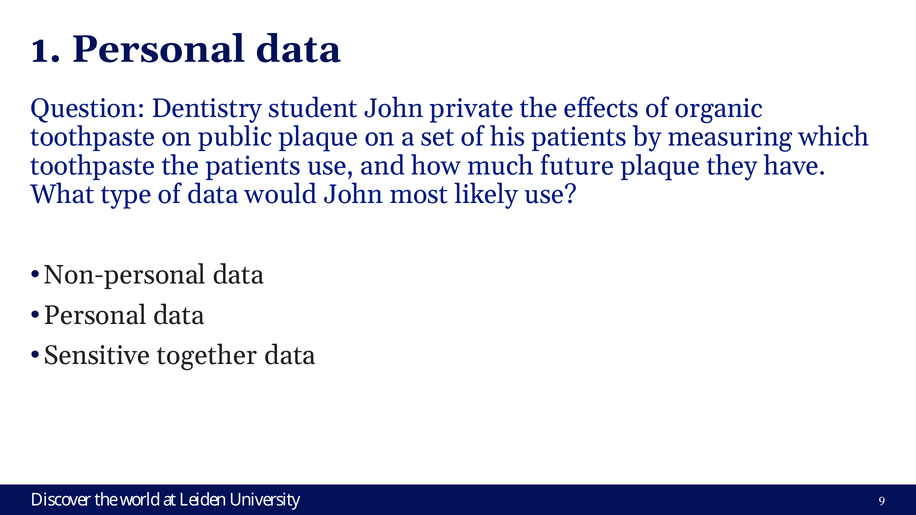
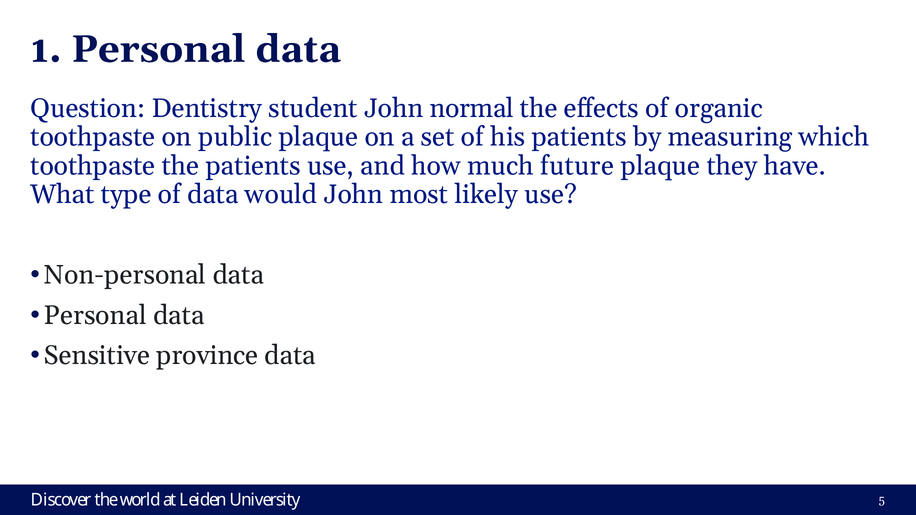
private: private -> normal
together: together -> province
9: 9 -> 5
